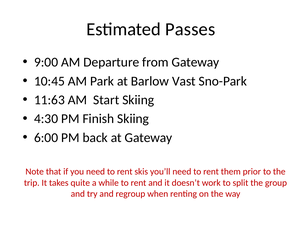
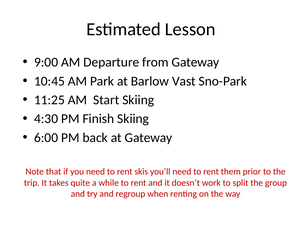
Passes: Passes -> Lesson
11:63: 11:63 -> 11:25
